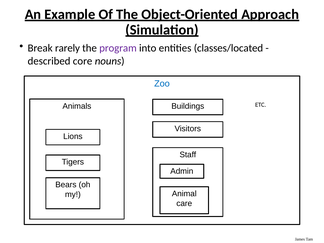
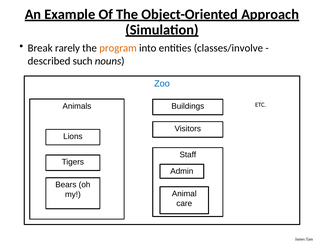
program colour: purple -> orange
classes/located: classes/located -> classes/involve
core: core -> such
